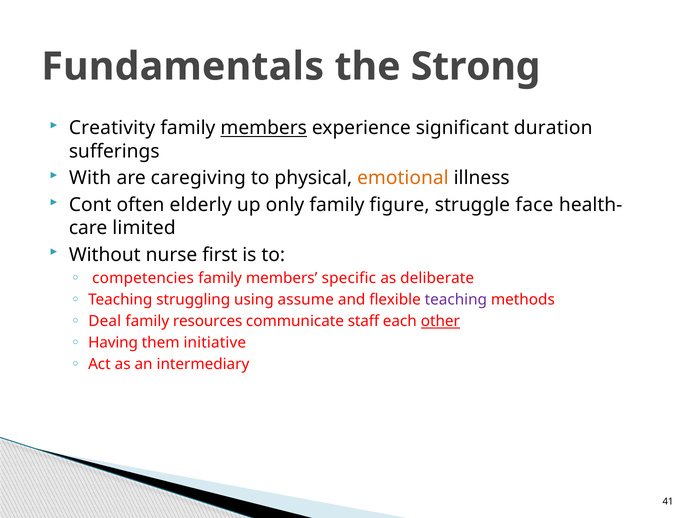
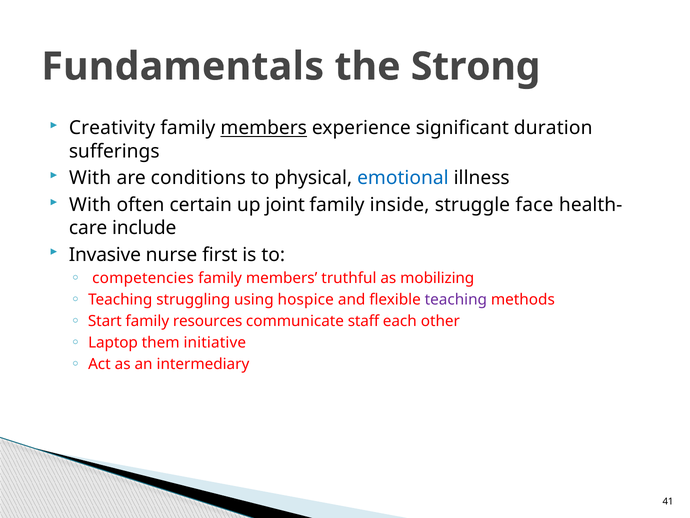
caregiving: caregiving -> conditions
emotional colour: orange -> blue
Cont at (90, 205): Cont -> With
elderly: elderly -> certain
only: only -> joint
figure: figure -> inside
limited: limited -> include
Without: Without -> Invasive
specific: specific -> truthful
deliberate: deliberate -> mobilizing
assume: assume -> hospice
Deal: Deal -> Start
other underline: present -> none
Having: Having -> Laptop
